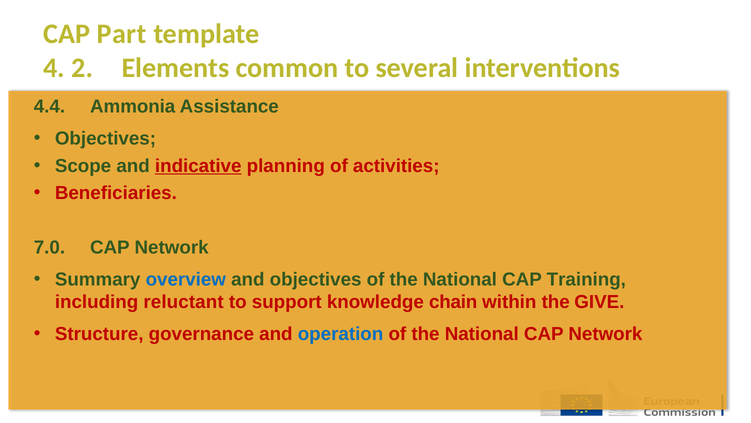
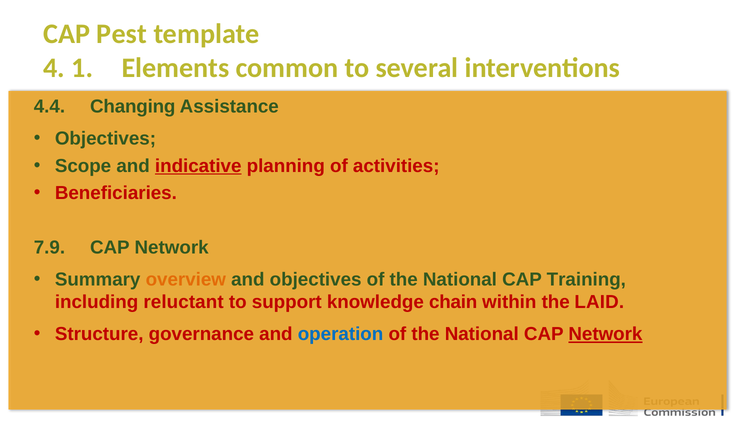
Part: Part -> Pest
2: 2 -> 1
Ammonia: Ammonia -> Changing
7.0: 7.0 -> 7.9
overview colour: blue -> orange
GIVE: GIVE -> LAID
Network at (605, 334) underline: none -> present
